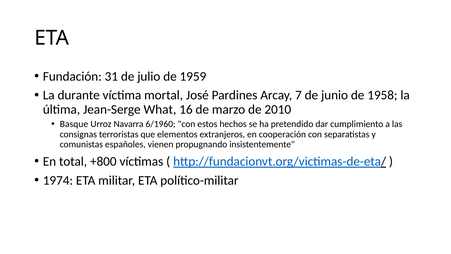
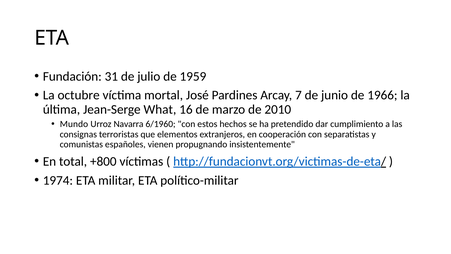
durante: durante -> octubre
1958: 1958 -> 1966
Basque: Basque -> Mundo
